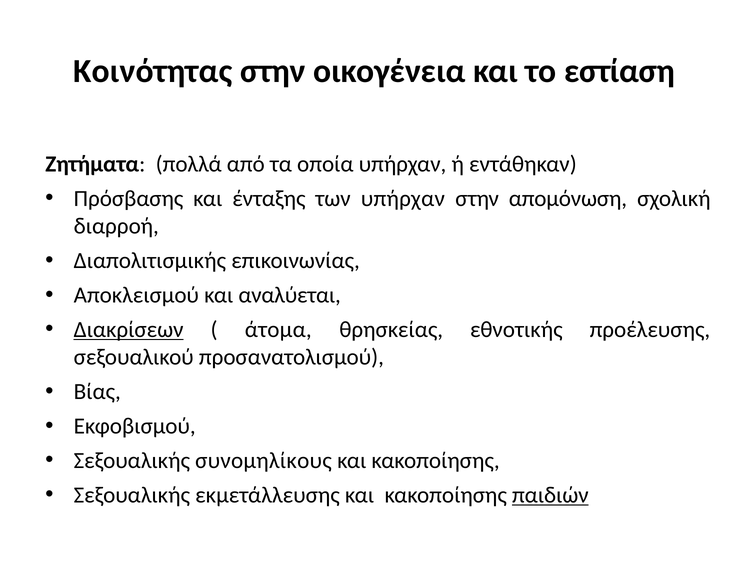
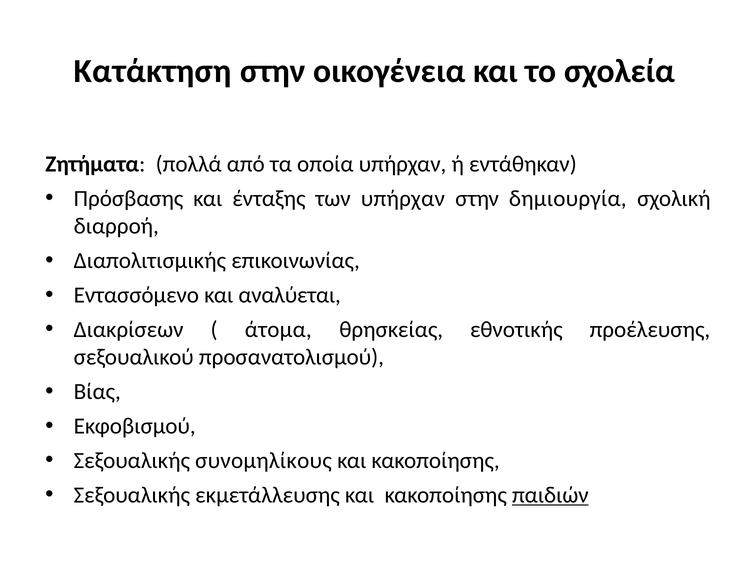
Κοινότητας: Κοινότητας -> Κατάκτηση
εστίαση: εστίαση -> σχολεία
απομόνωση: απομόνωση -> δημιουργία
Αποκλεισμού: Αποκλεισμού -> Εντασσόμενο
Διακρίσεων underline: present -> none
